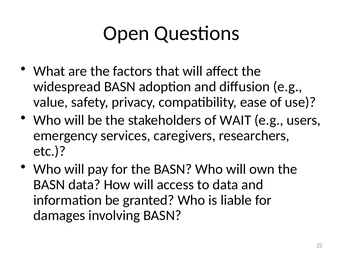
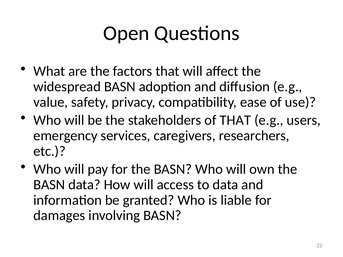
of WAIT: WAIT -> THAT
